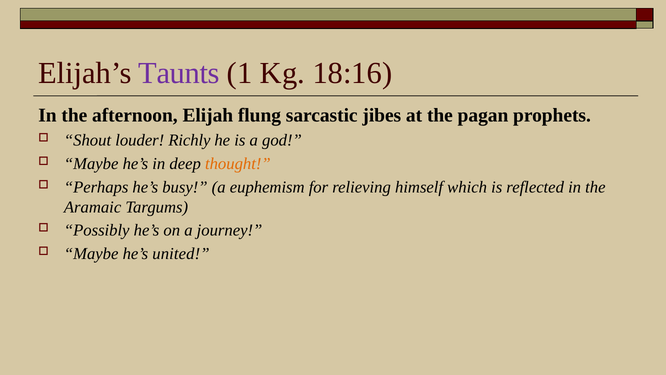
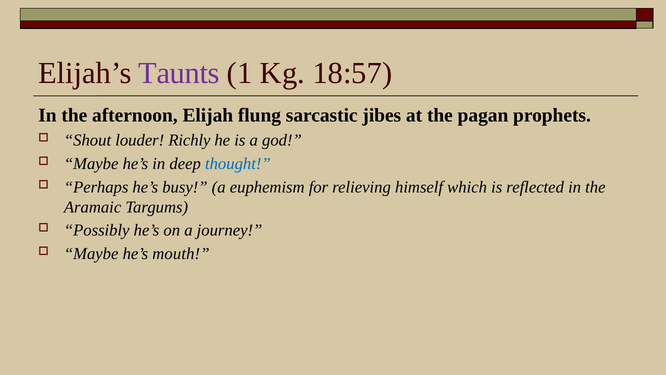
18:16: 18:16 -> 18:57
thought colour: orange -> blue
united: united -> mouth
